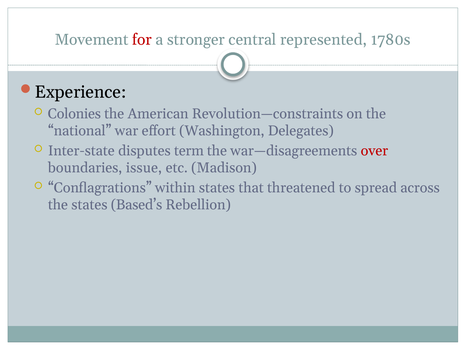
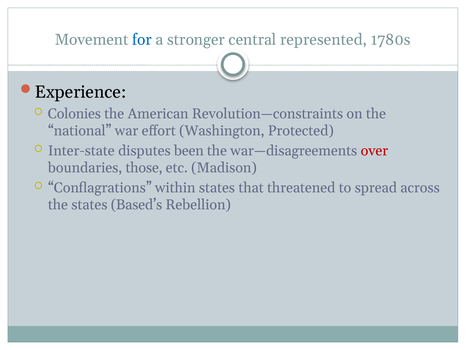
for colour: red -> blue
Delegates: Delegates -> Protected
term: term -> been
issue: issue -> those
